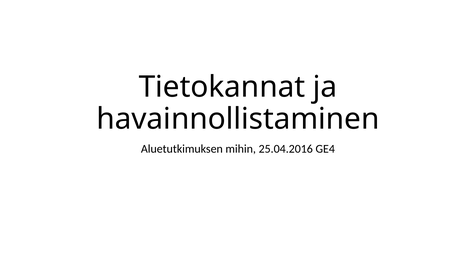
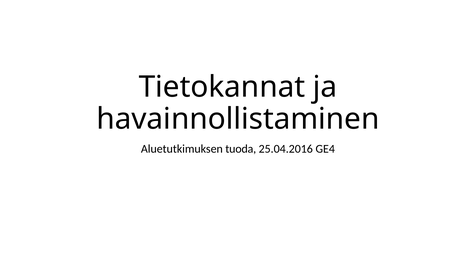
mihin: mihin -> tuoda
